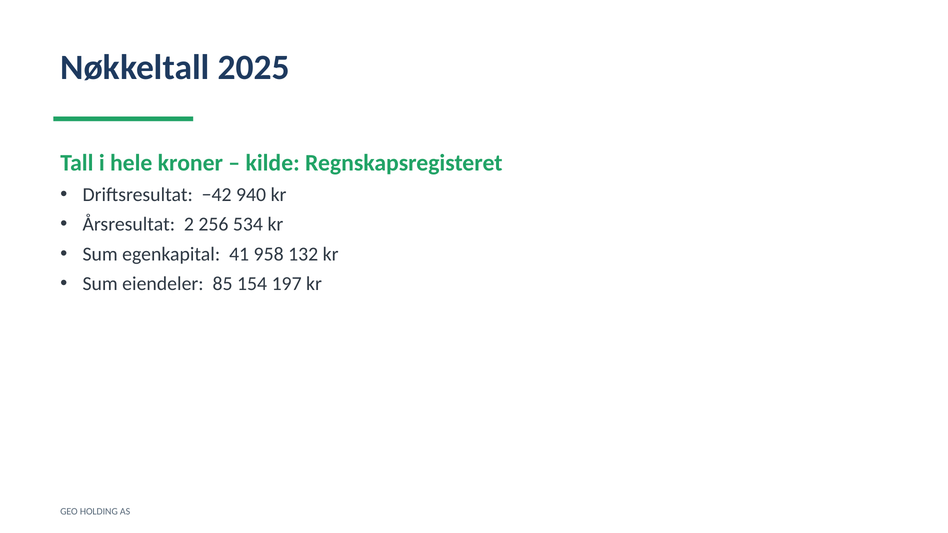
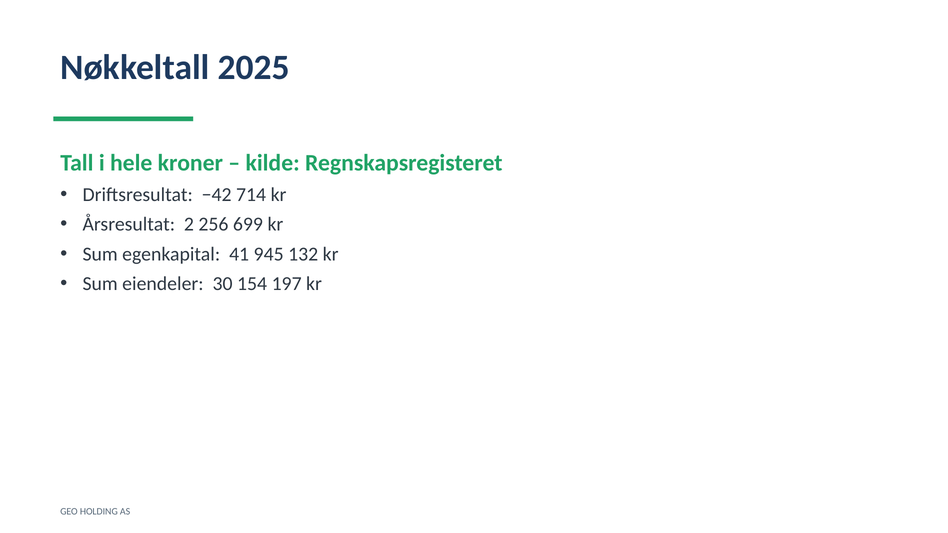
940: 940 -> 714
534: 534 -> 699
958: 958 -> 945
85: 85 -> 30
